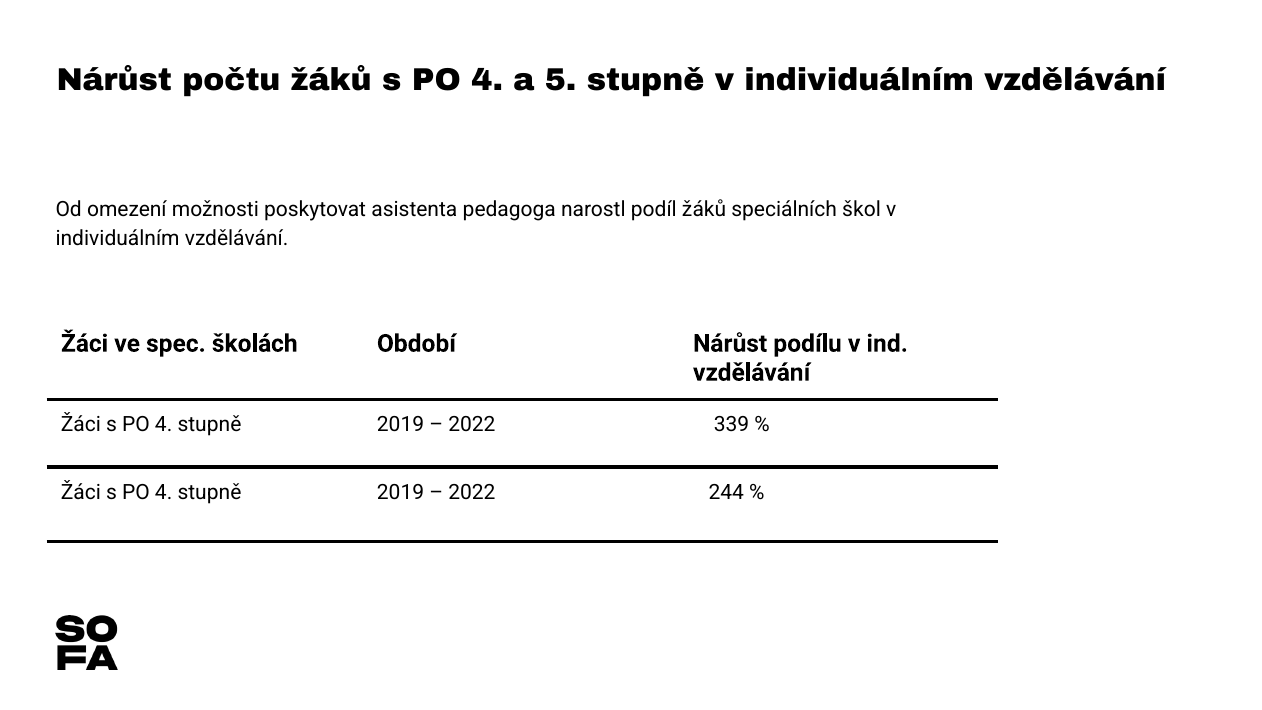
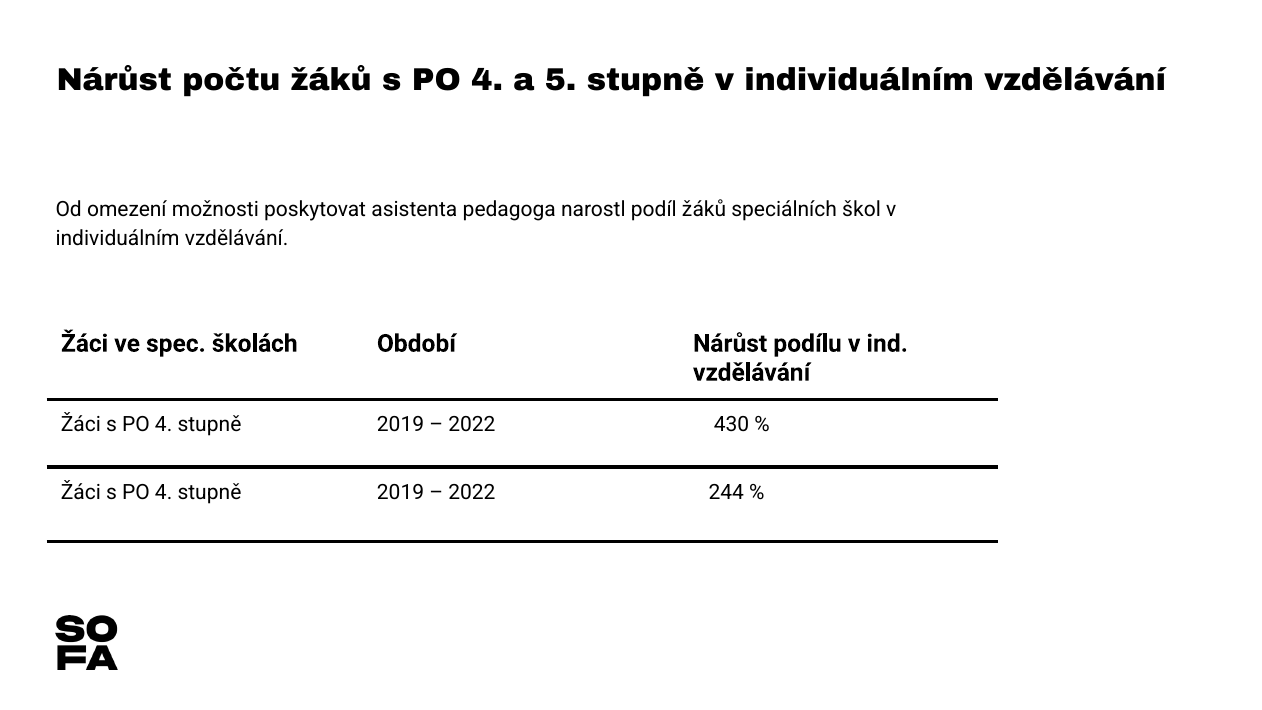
339: 339 -> 430
